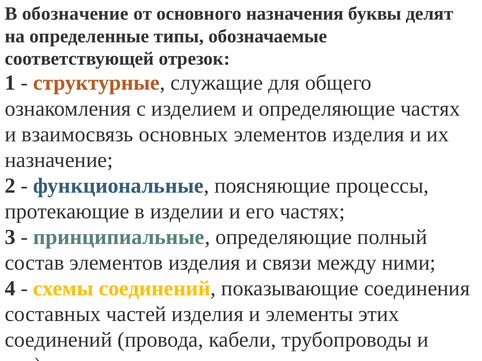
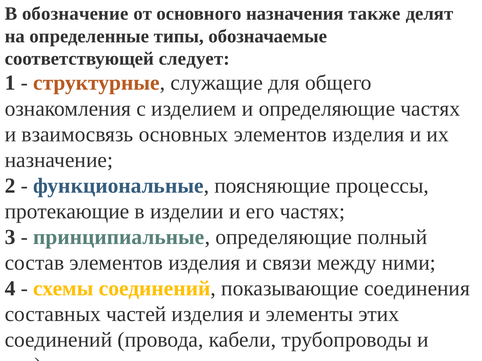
буквы: буквы -> также
отрезок: отрезок -> следует
